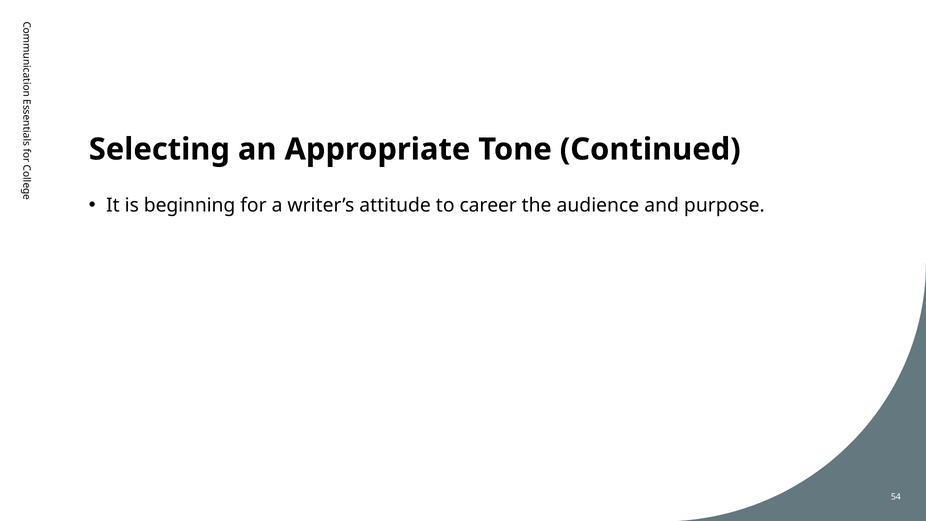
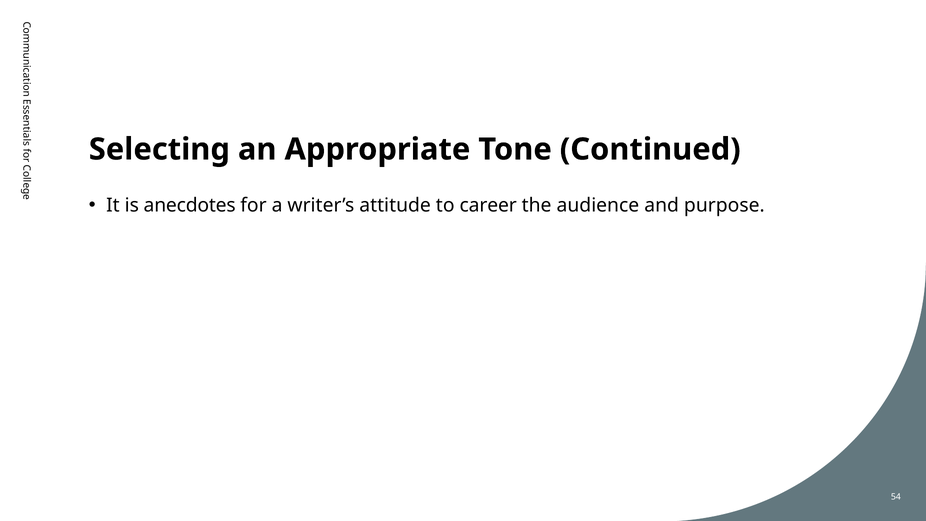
beginning: beginning -> anecdotes
